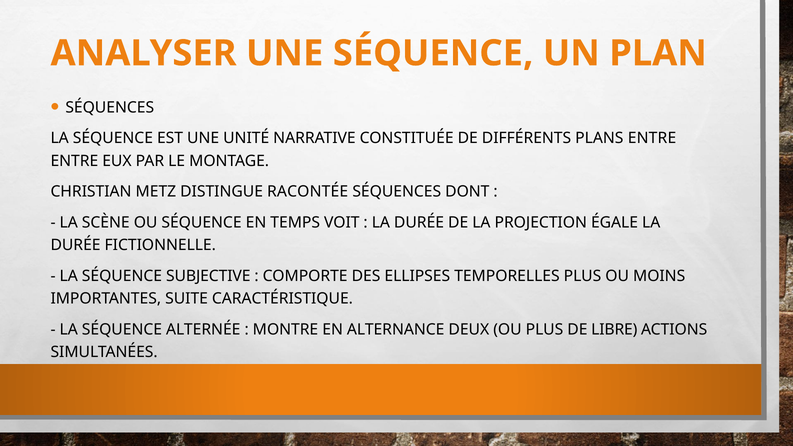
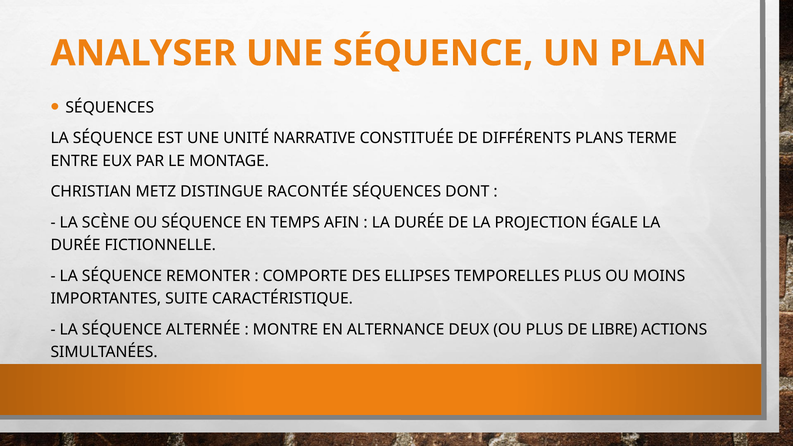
PLANS ENTRE: ENTRE -> TERME
VOIT: VOIT -> AFIN
SUBJECTIVE: SUBJECTIVE -> REMONTER
